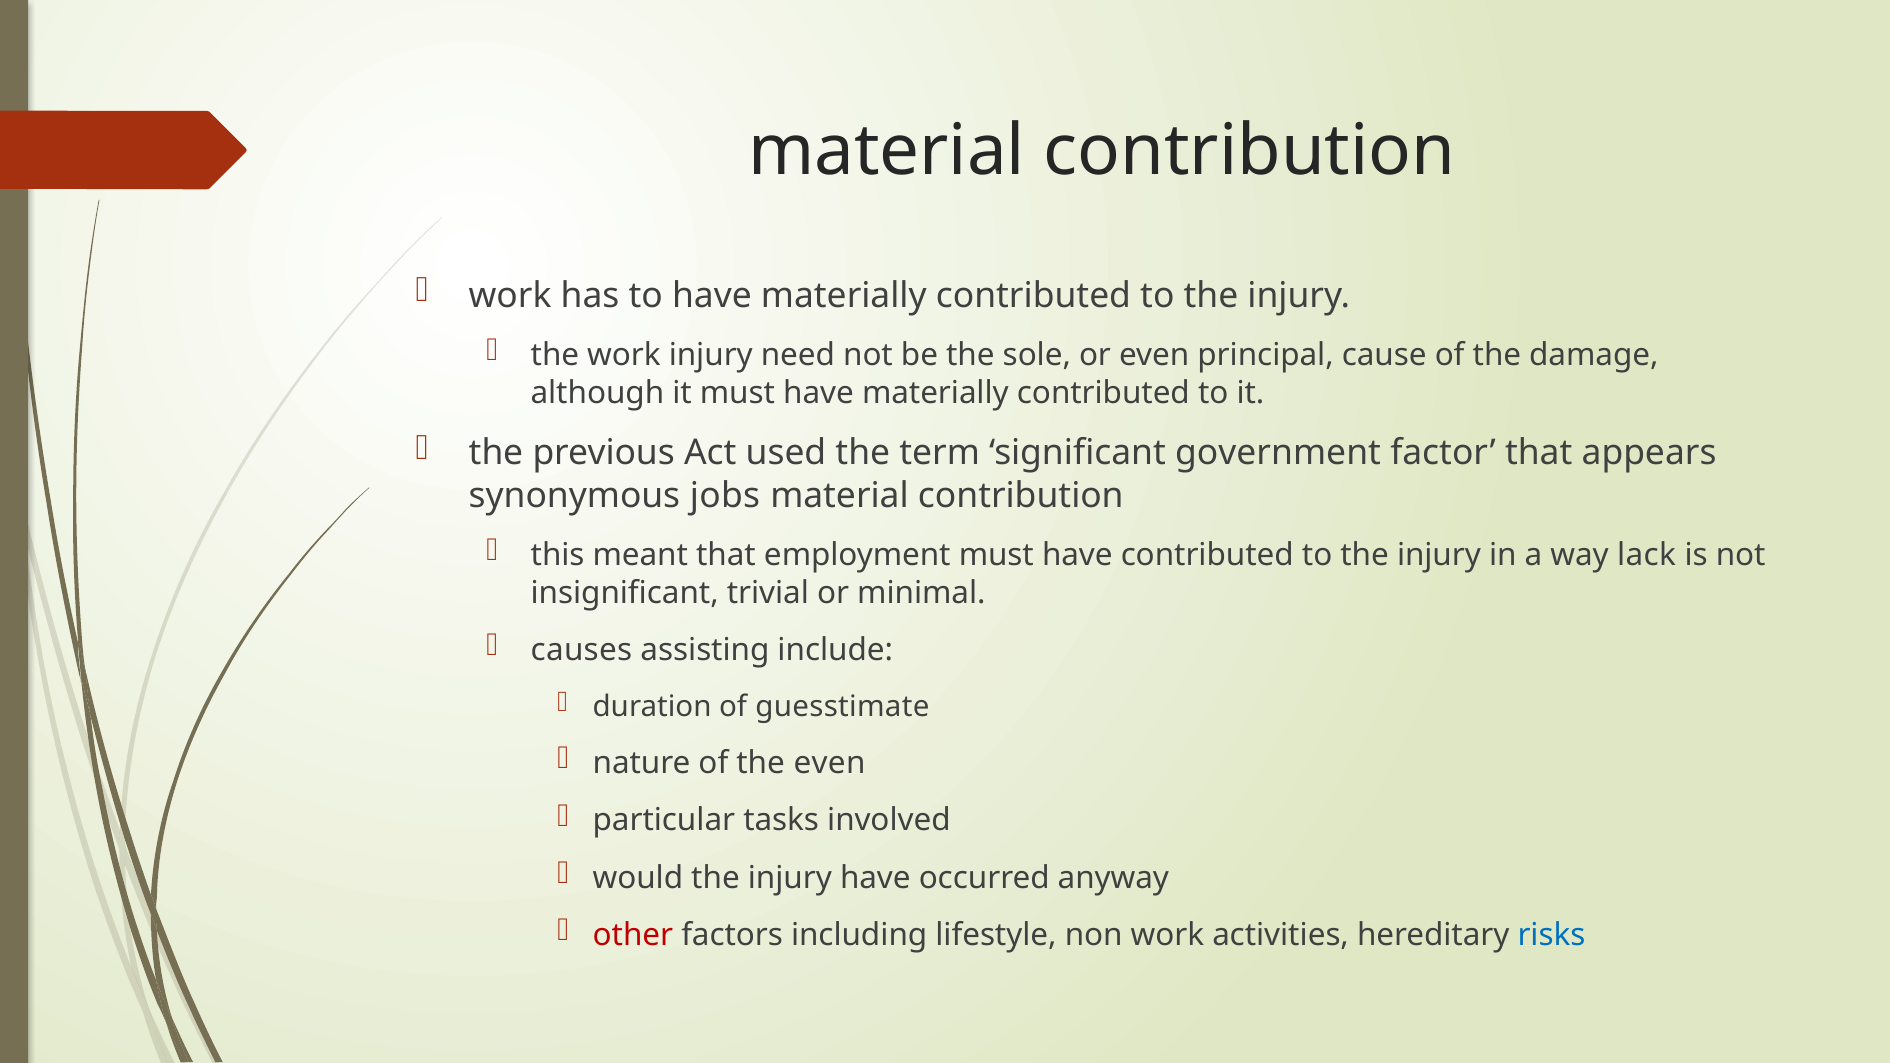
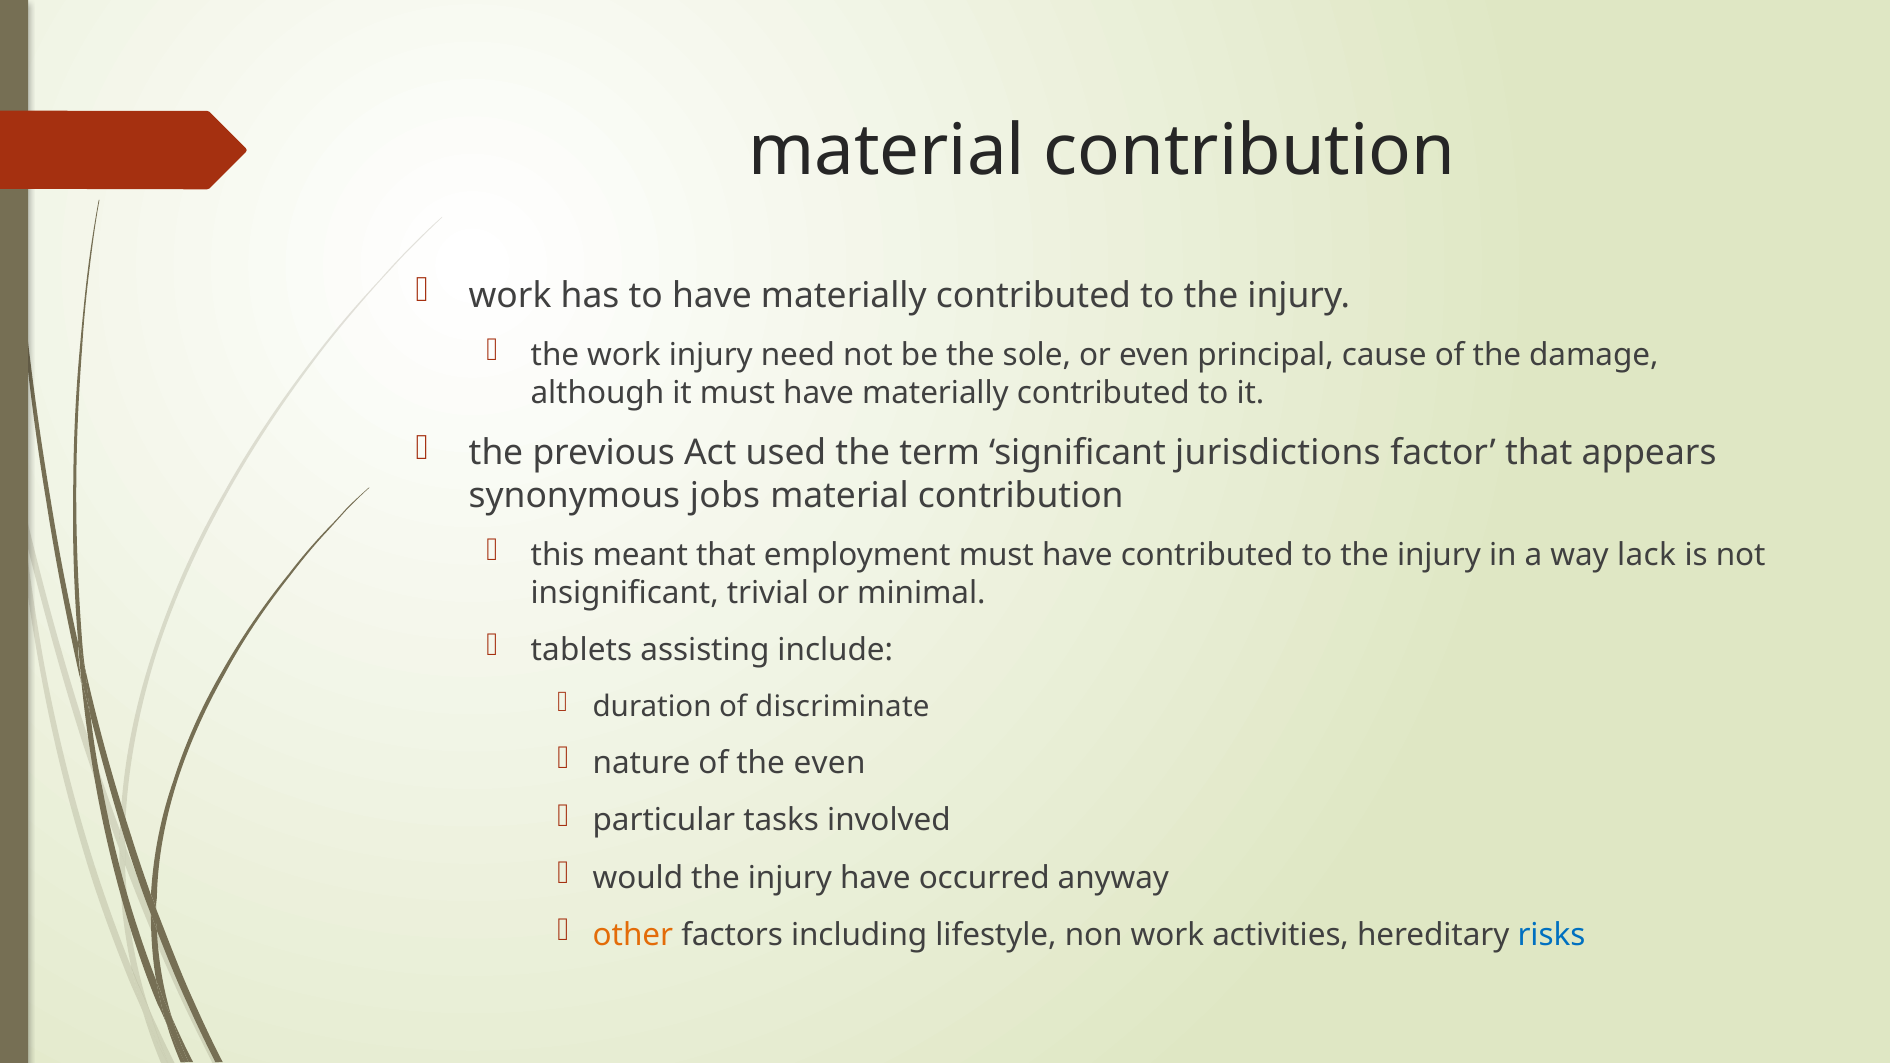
government: government -> jurisdictions
causes: causes -> tablets
guesstimate: guesstimate -> discriminate
other colour: red -> orange
